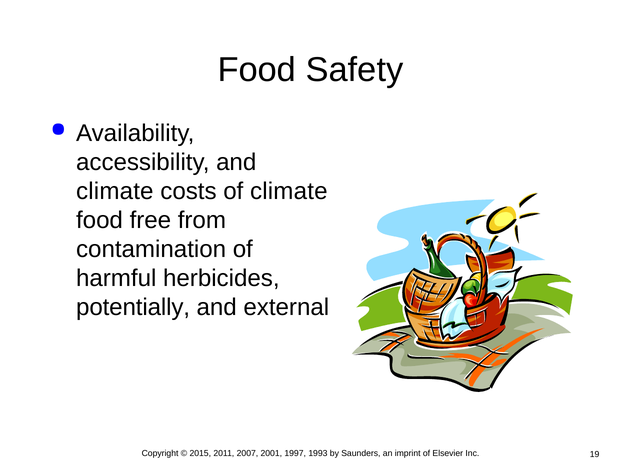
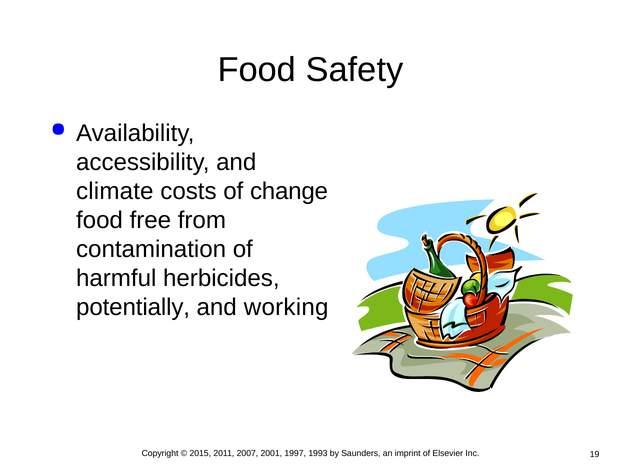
of climate: climate -> change
external: external -> working
